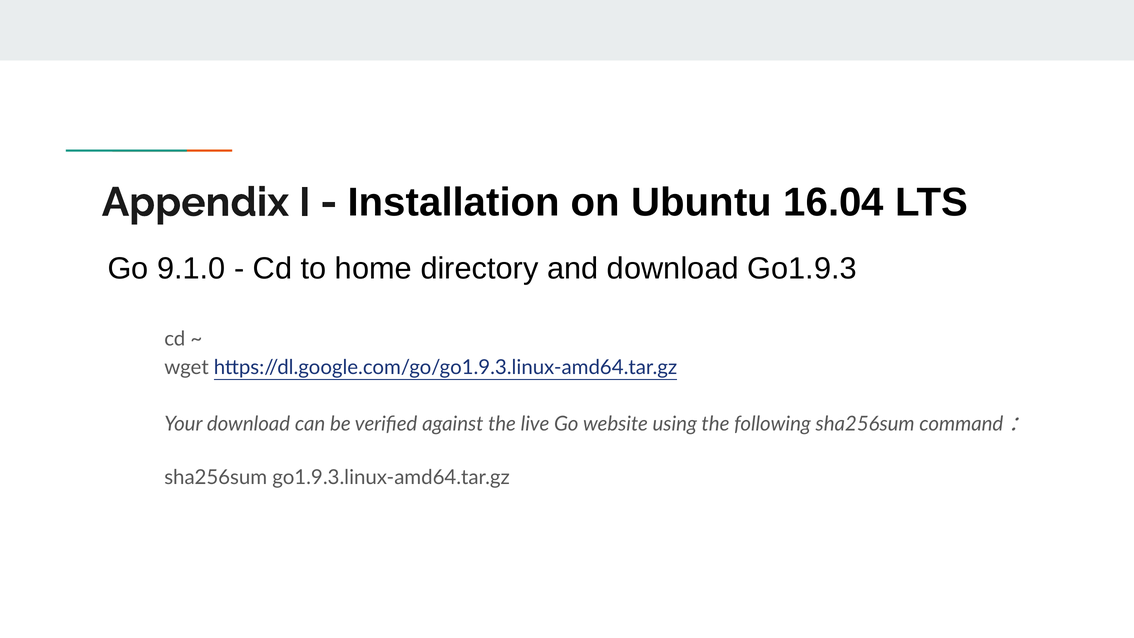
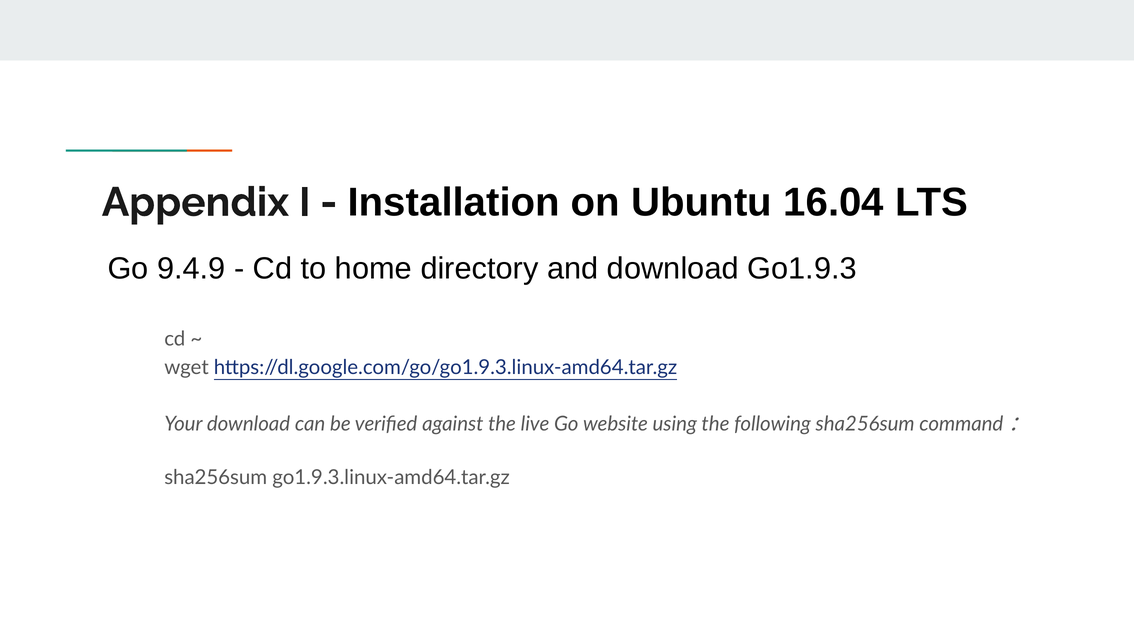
9.1.0: 9.1.0 -> 9.4.9
